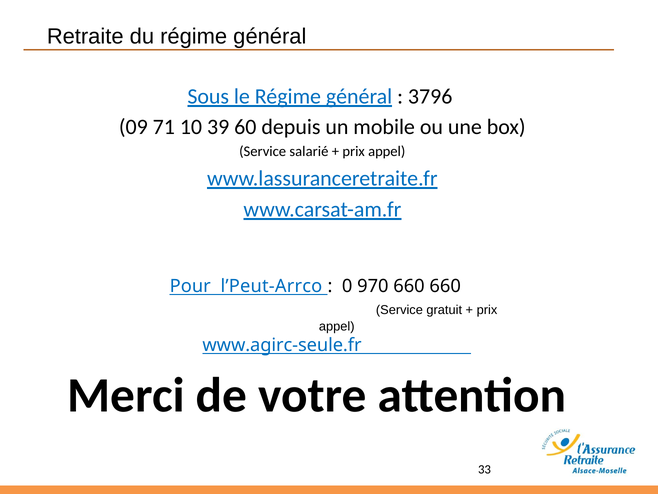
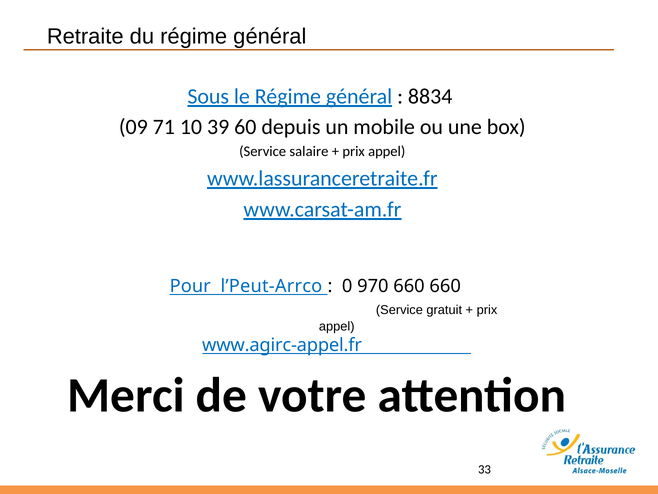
3796: 3796 -> 8834
salarié: salarié -> salaire
www.agirc-seule.fr: www.agirc-seule.fr -> www.agirc-appel.fr
